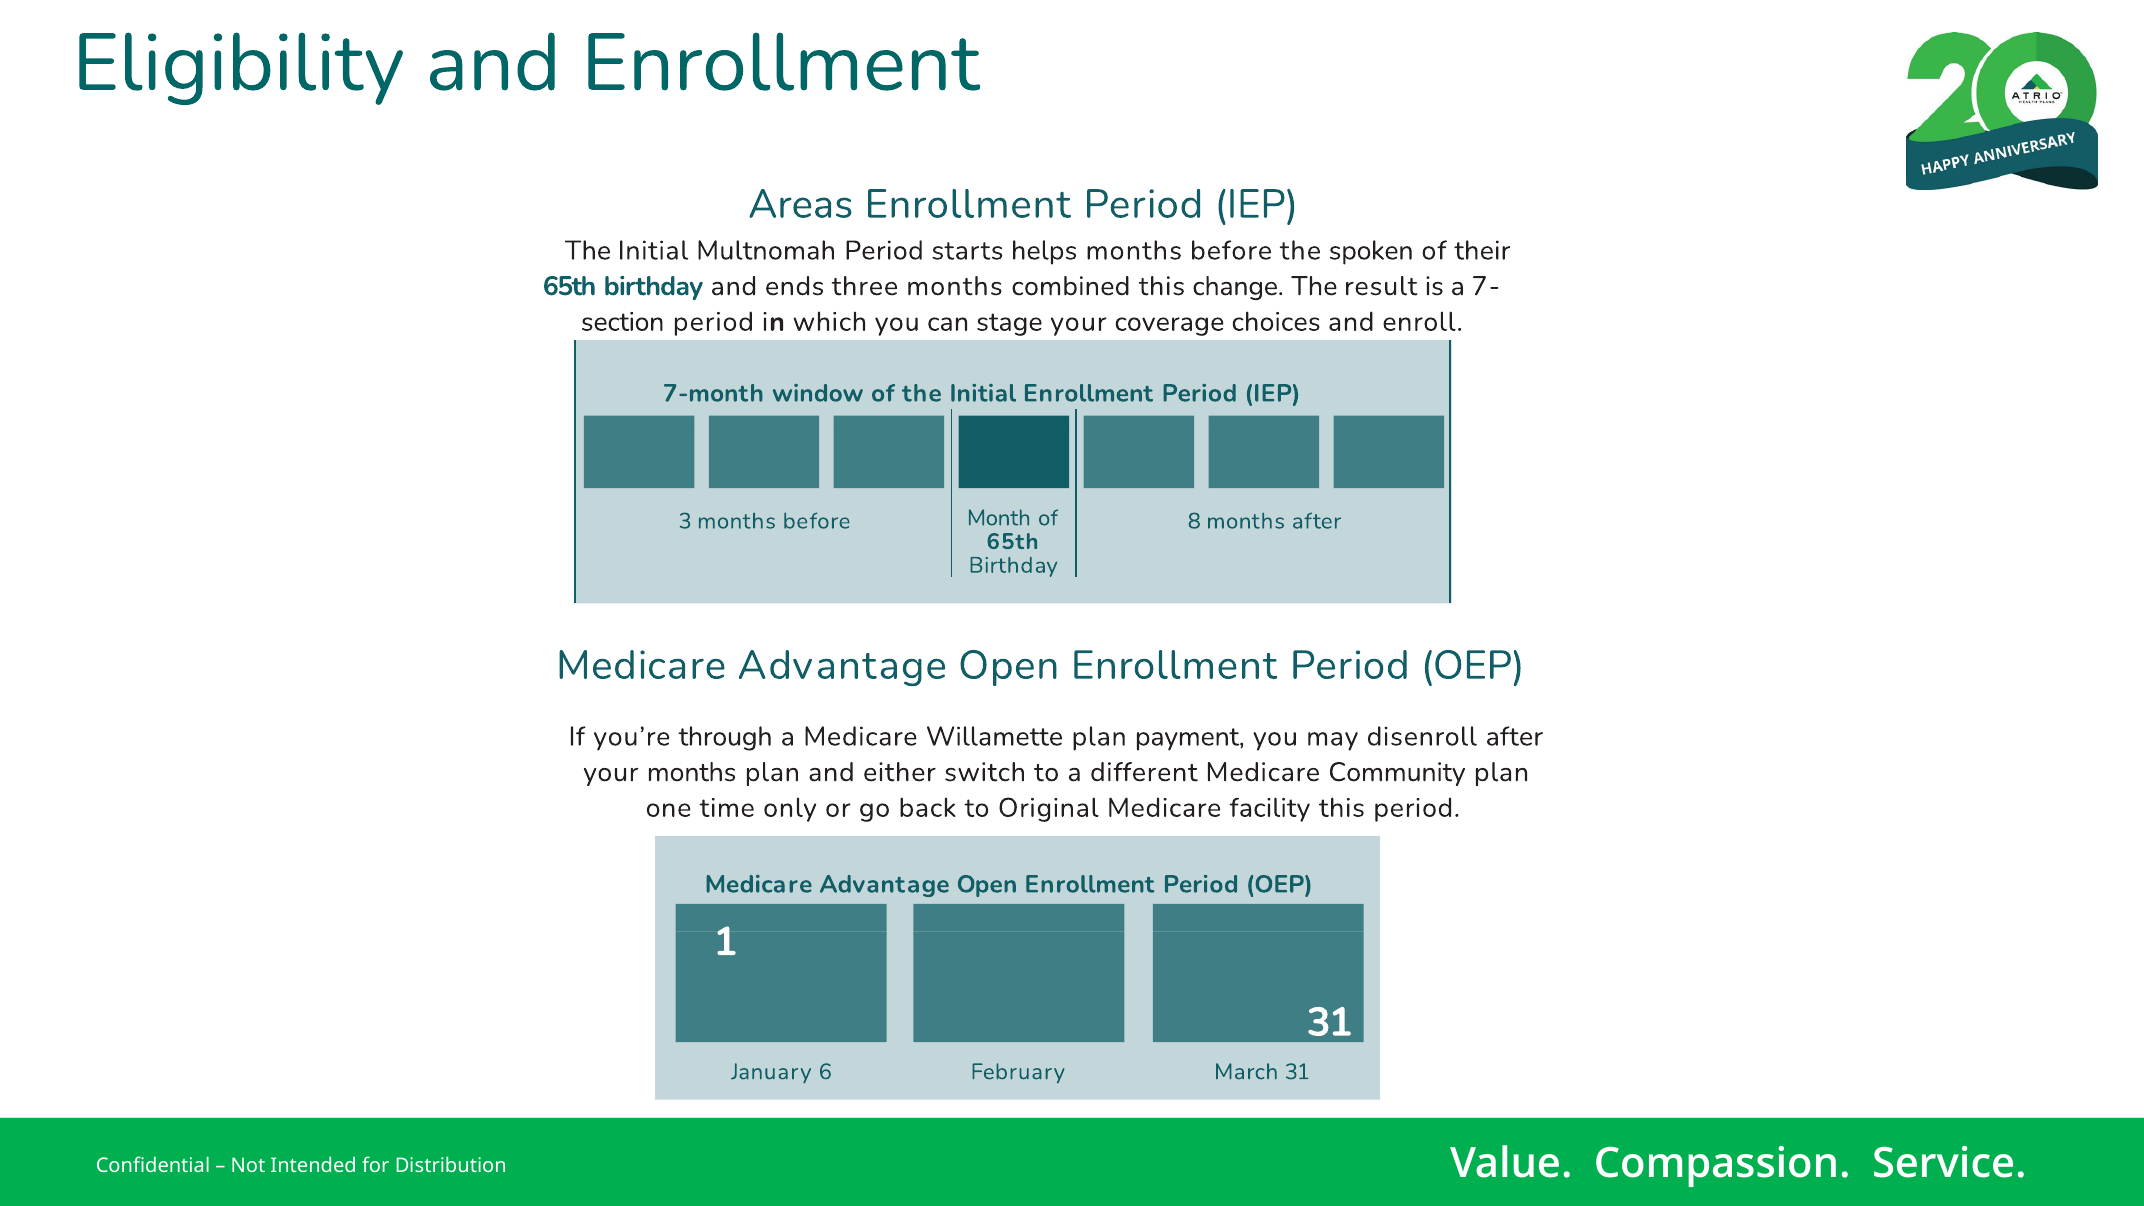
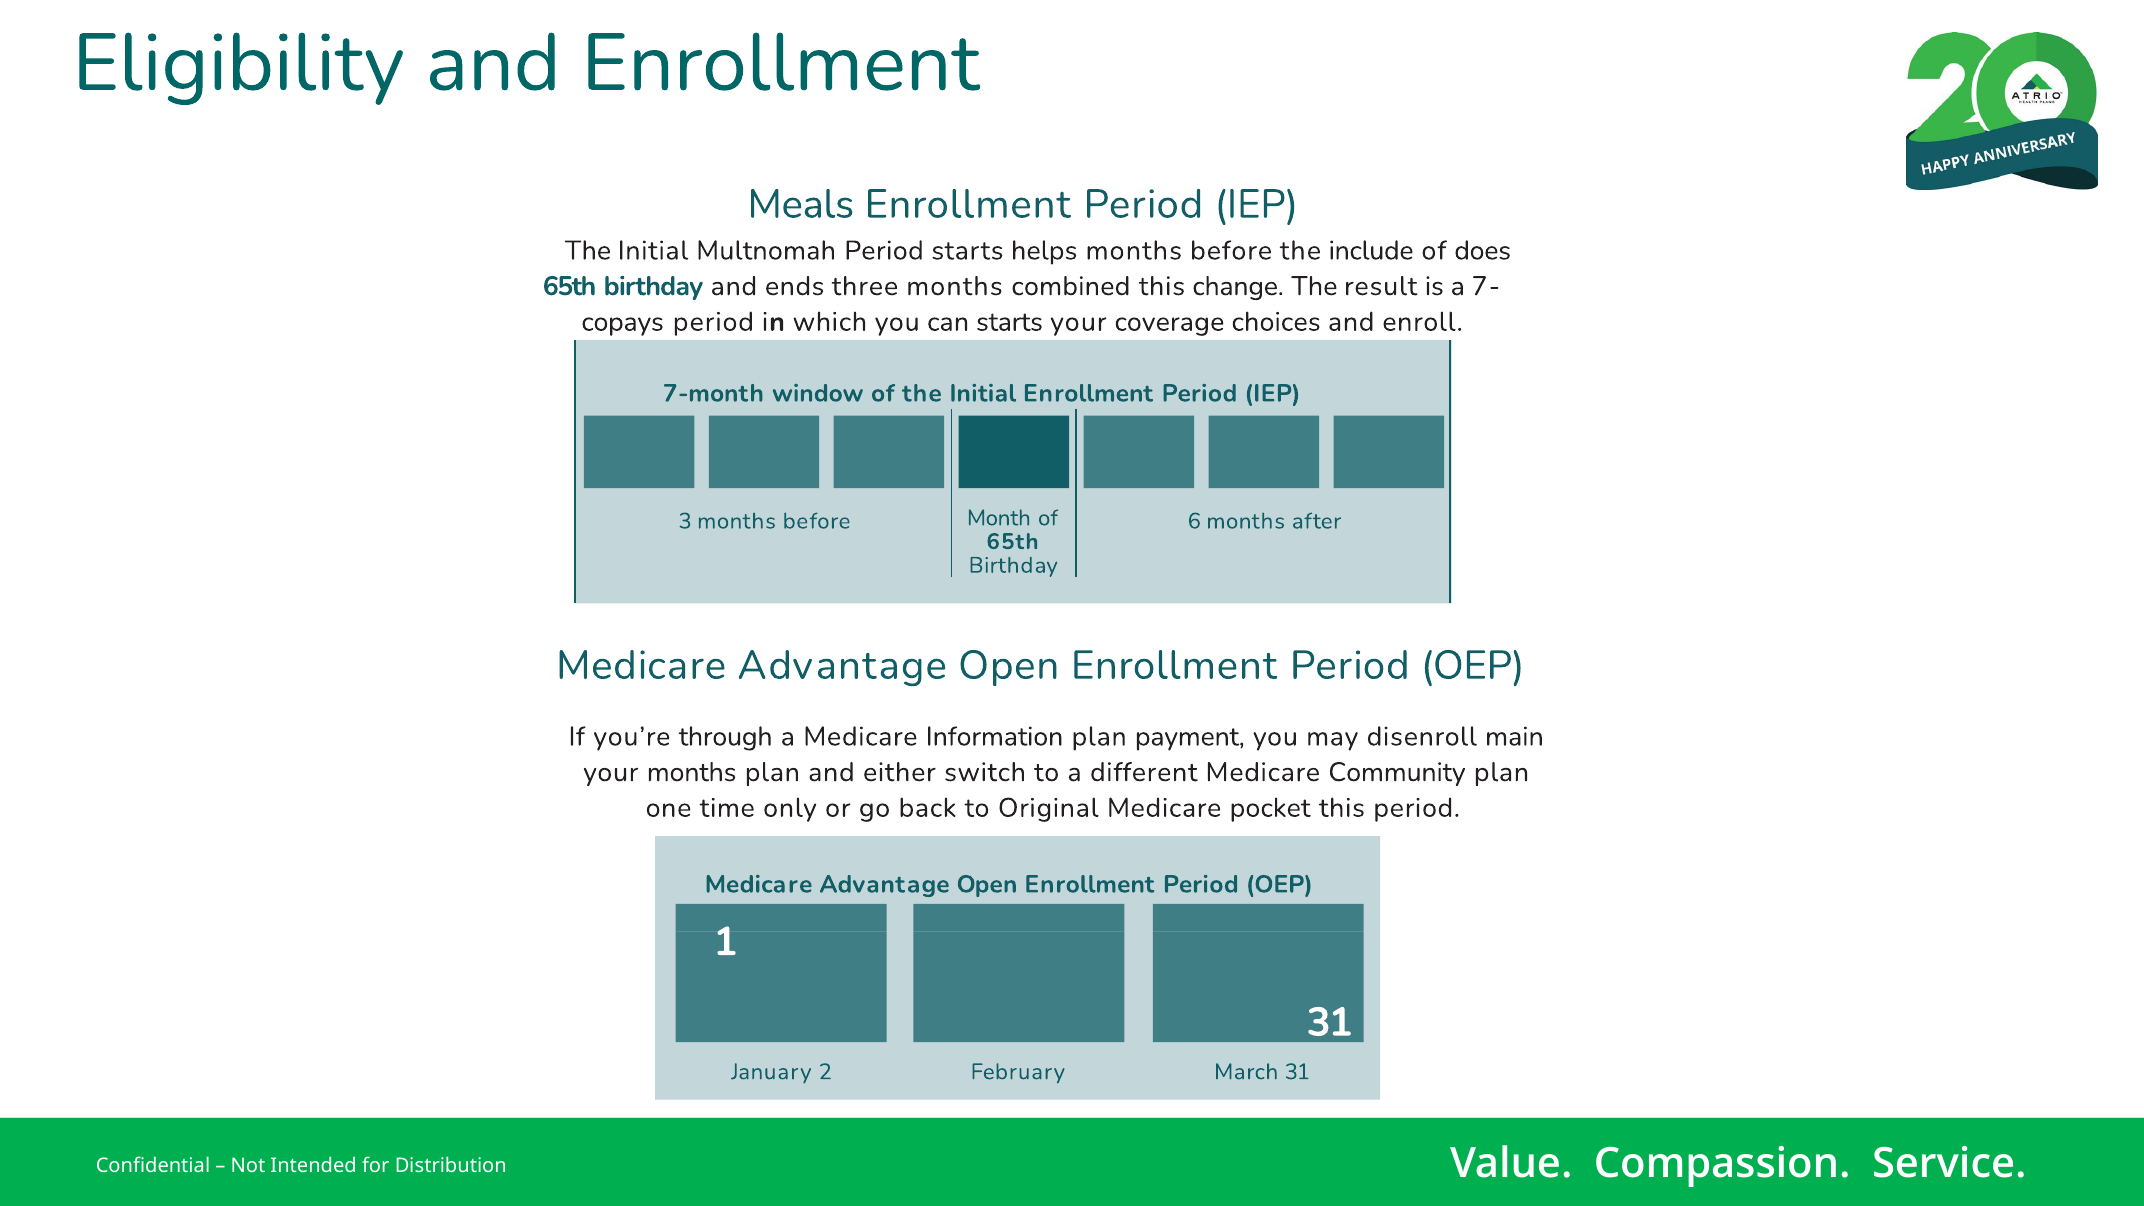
Areas: Areas -> Meals
spoken: spoken -> include
their: their -> does
section: section -> copays
can stage: stage -> starts
8: 8 -> 6
Willamette: Willamette -> Information
disenroll after: after -> main
facility: facility -> pocket
6: 6 -> 2
